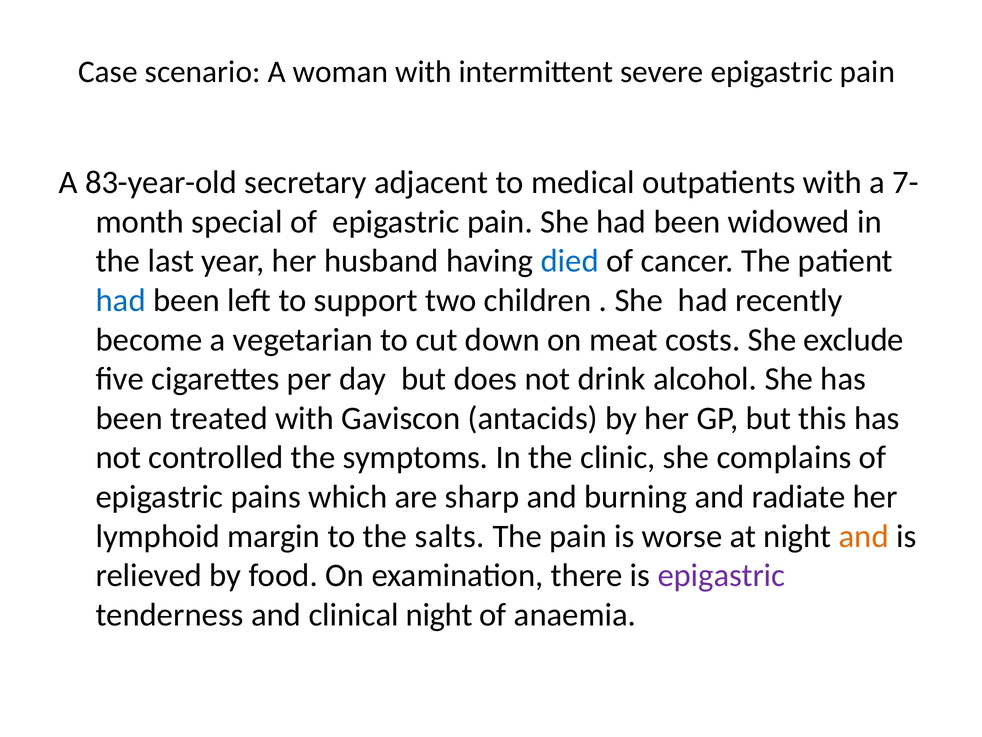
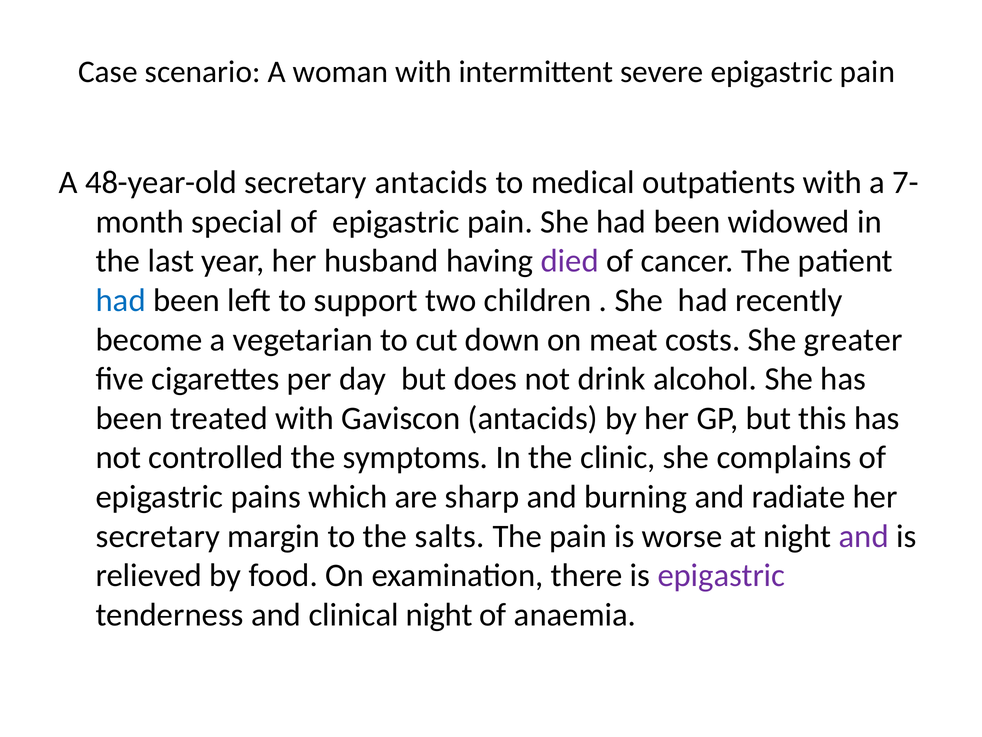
83-year-old: 83-year-old -> 48-year-old
secretary adjacent: adjacent -> antacids
died colour: blue -> purple
exclude: exclude -> greater
lymphoid at (158, 536): lymphoid -> secretary
and at (864, 536) colour: orange -> purple
